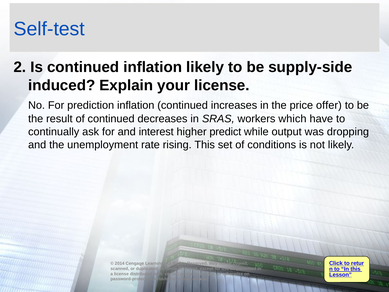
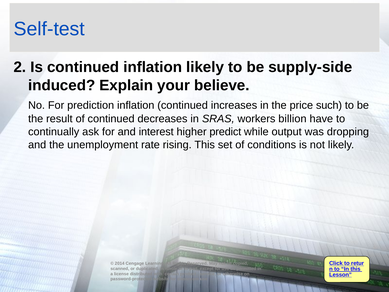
your license: license -> believe
offer: offer -> such
which: which -> billion
